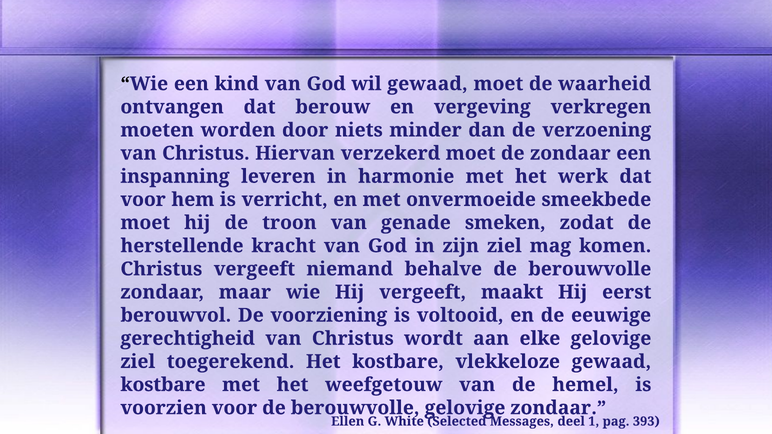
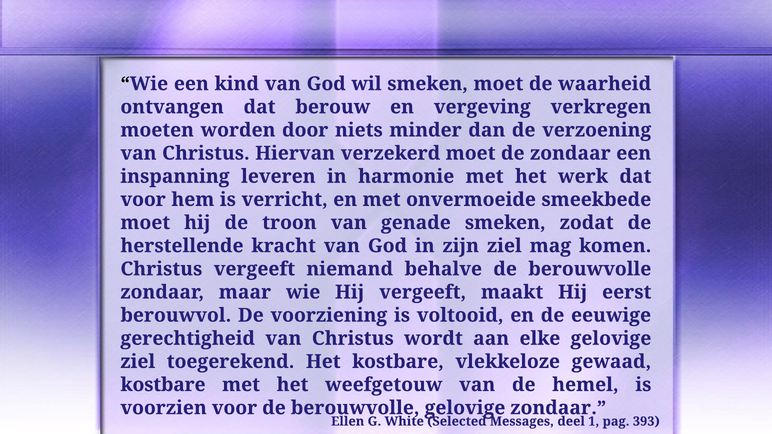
wil gewaad: gewaad -> smeken
